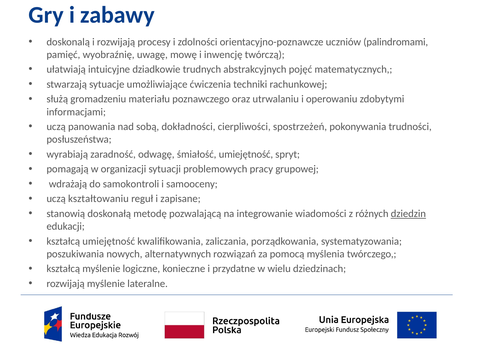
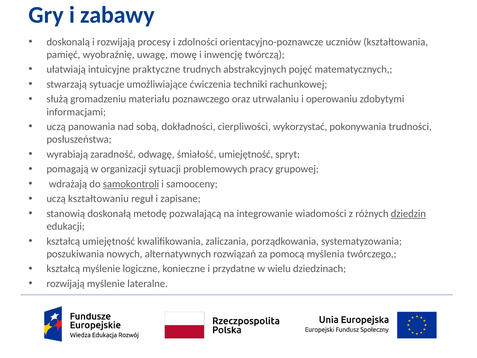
palindromami: palindromami -> kształtowania
dziadkowie: dziadkowie -> praktyczne
spostrzeżeń: spostrzeżeń -> wykorzystać
samokontroli underline: none -> present
